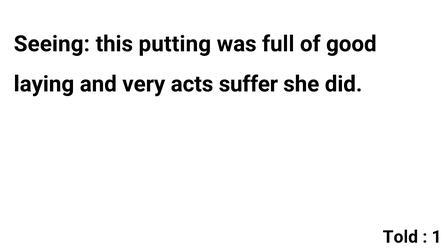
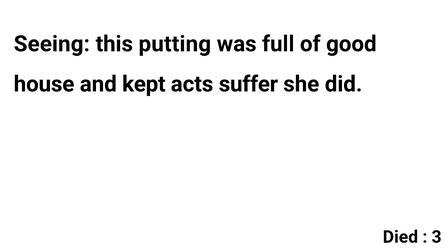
laying: laying -> house
very: very -> kept
Told: Told -> Died
1: 1 -> 3
